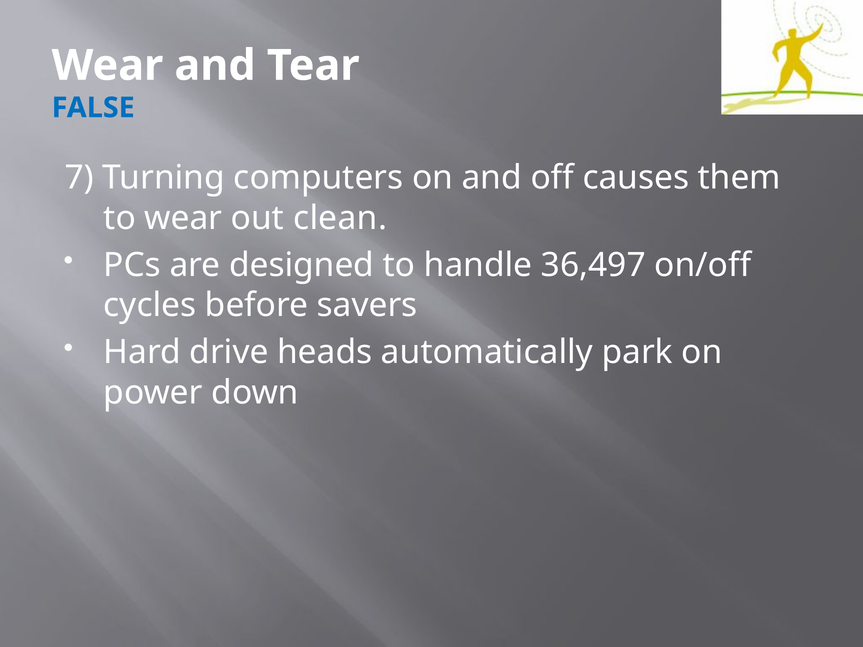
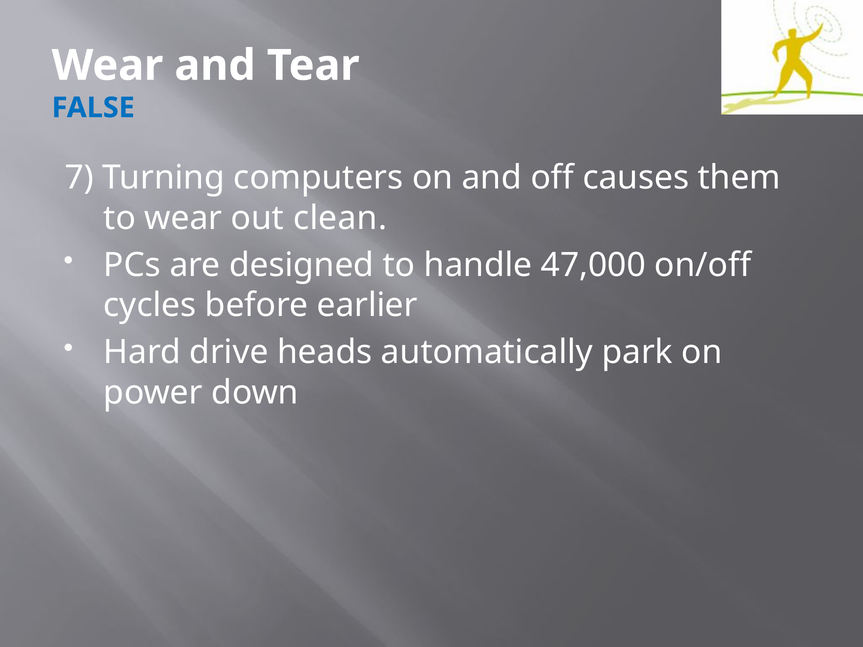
36,497: 36,497 -> 47,000
savers: savers -> earlier
